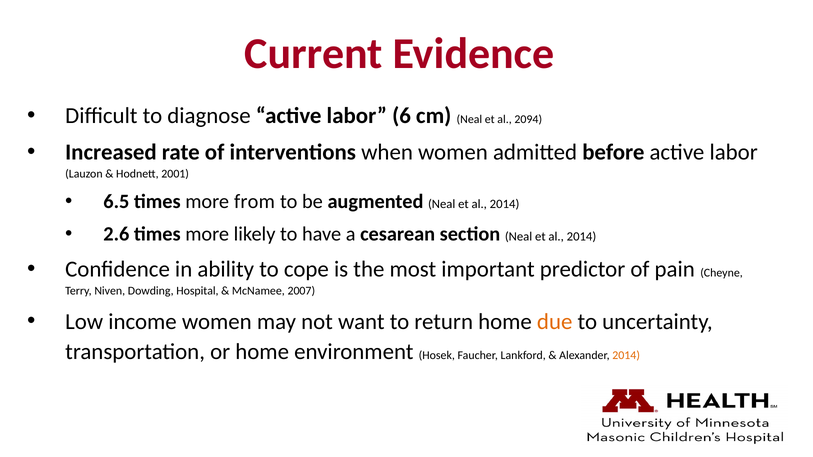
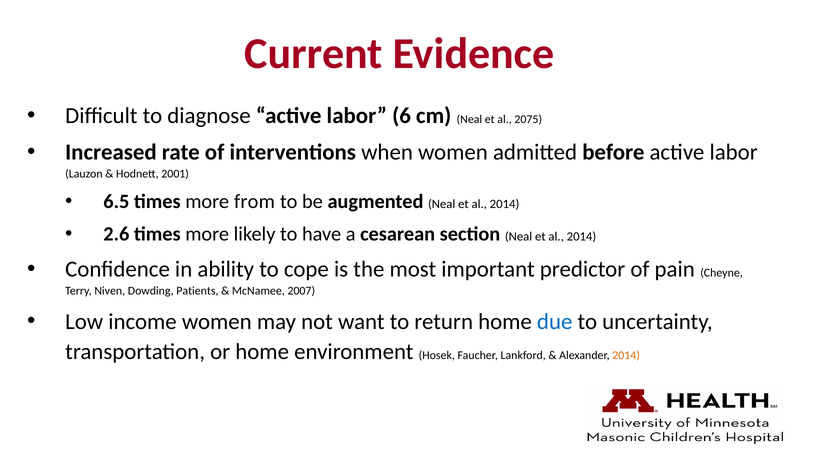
2094: 2094 -> 2075
Hospital: Hospital -> Patients
due colour: orange -> blue
